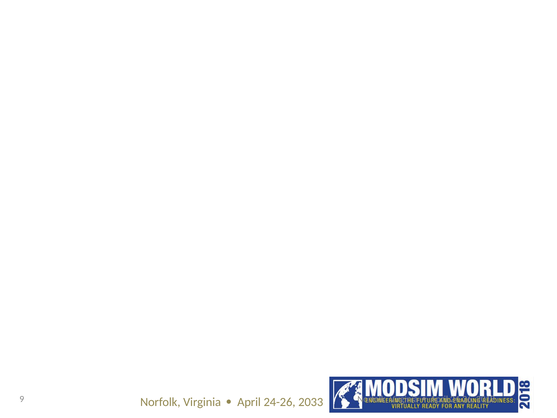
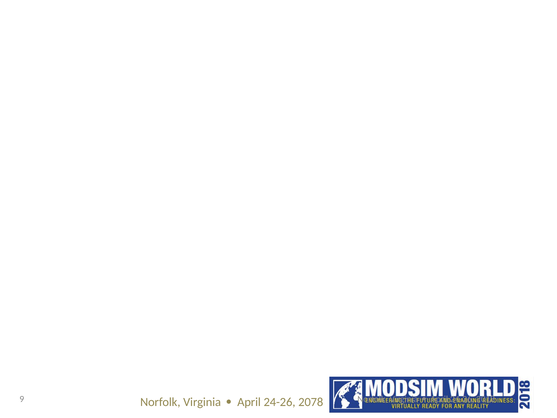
2033: 2033 -> 2078
